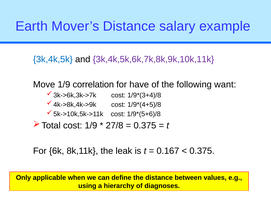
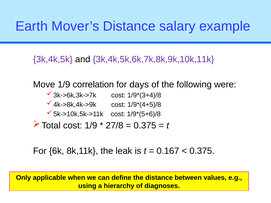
3k,4k,5k colour: blue -> purple
have: have -> days
want: want -> were
